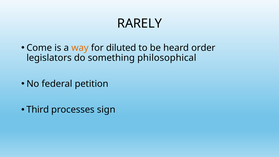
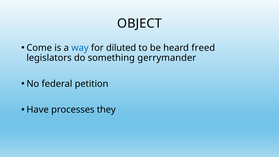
RARELY: RARELY -> OBJECT
way colour: orange -> blue
order: order -> freed
philosophical: philosophical -> gerrymander
Third: Third -> Have
sign: sign -> they
